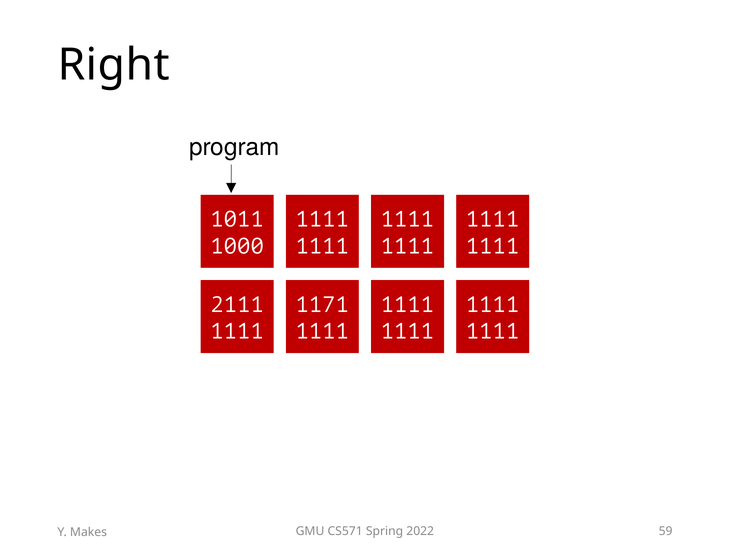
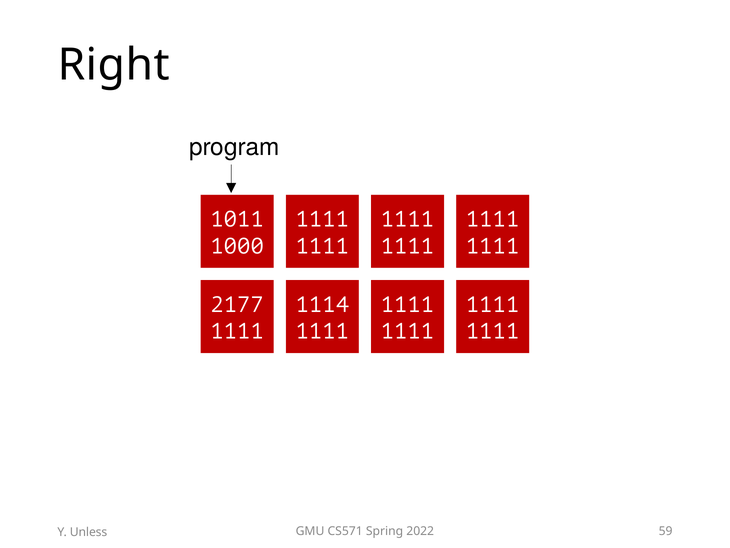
2111: 2111 -> 2177
1171: 1171 -> 1114
Makes: Makes -> Unless
